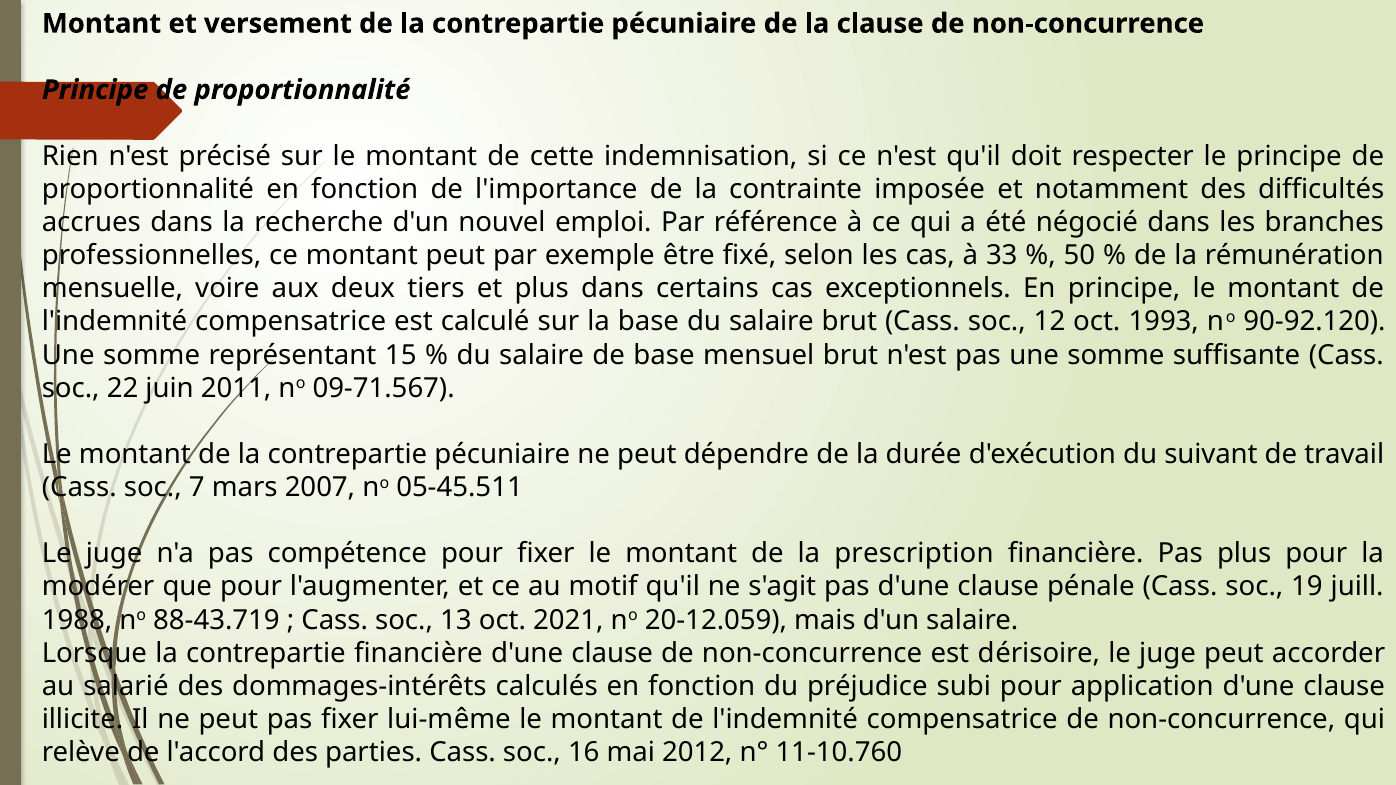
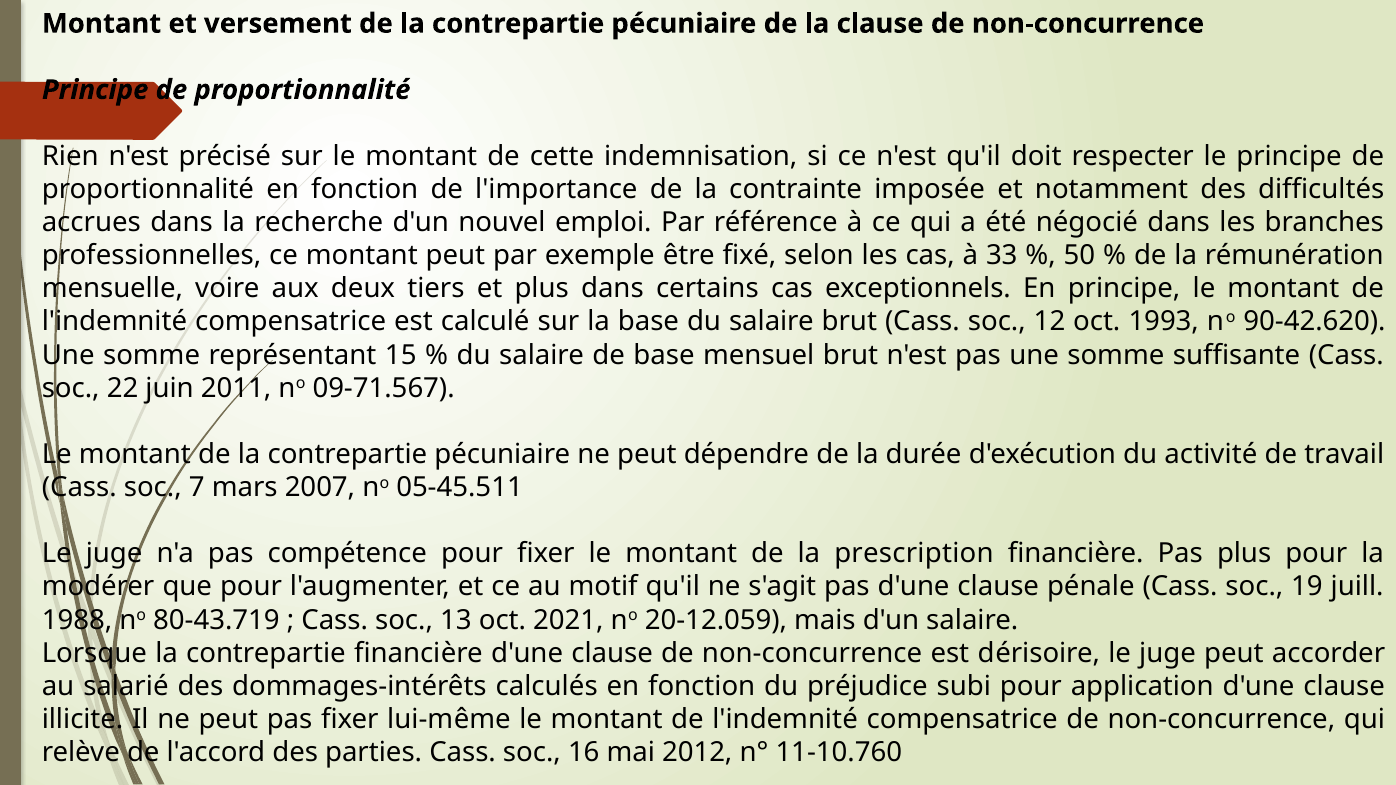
90-92.120: 90-92.120 -> 90-42.620
suivant: suivant -> activité
88-43.719: 88-43.719 -> 80-43.719
